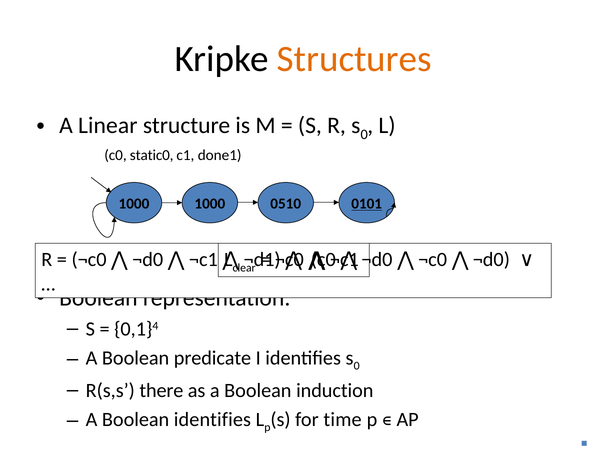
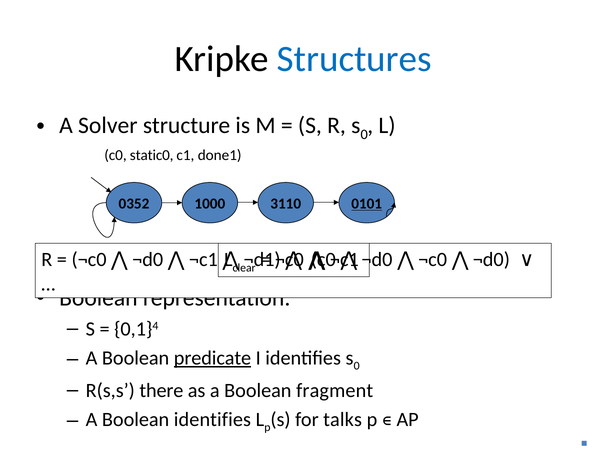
Structures colour: orange -> blue
Linear: Linear -> Solver
1000 at (134, 203): 1000 -> 0352
0510: 0510 -> 3110
predicate underline: none -> present
induction: induction -> fragment
time: time -> talks
